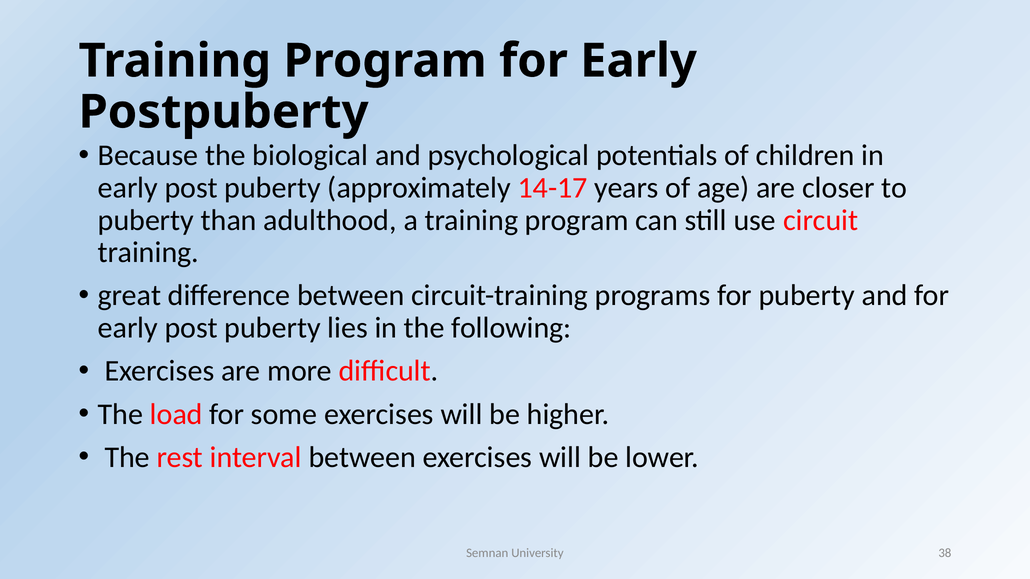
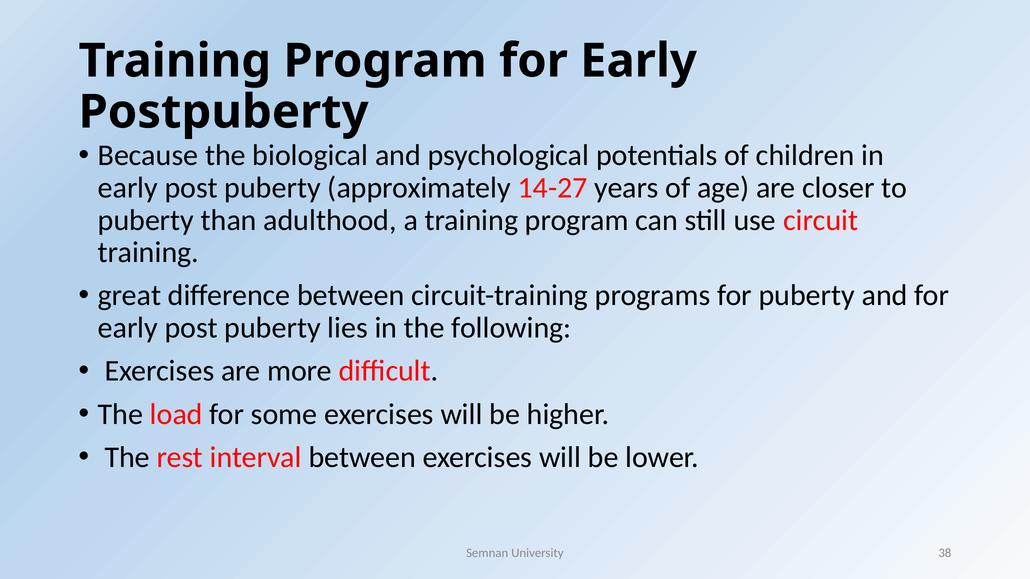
14-17: 14-17 -> 14-27
